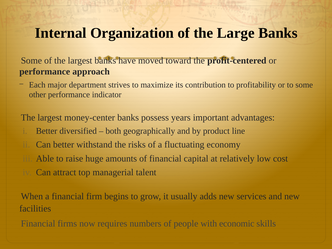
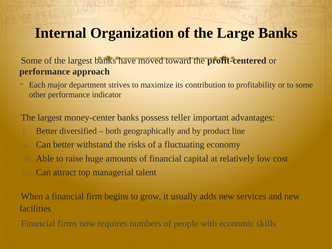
years: years -> teller
